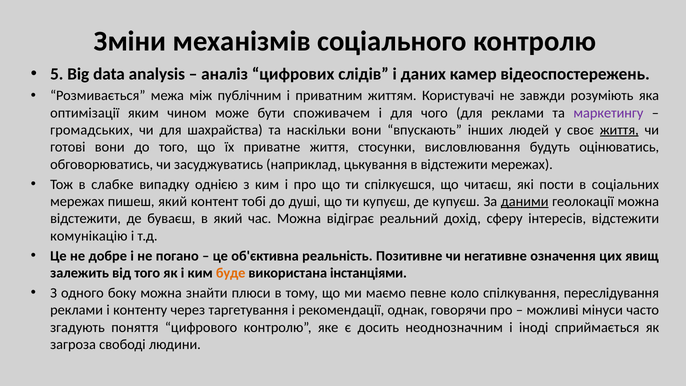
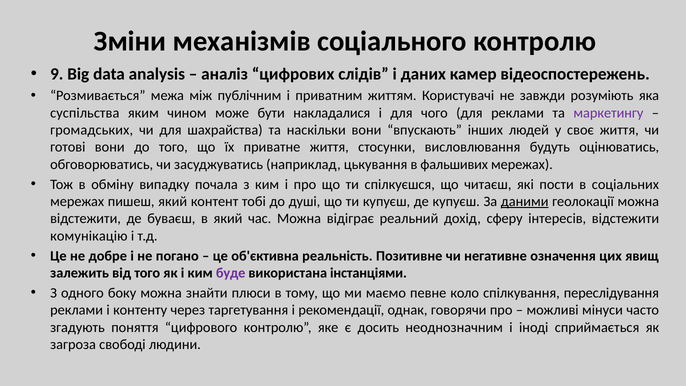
5: 5 -> 9
оптимізації: оптимізації -> суспільства
споживачем: споживачем -> накладалися
життя at (619, 130) underline: present -> none
в відстежити: відстежити -> фальшивих
слабке: слабке -> обміну
однією: однією -> почала
буде colour: orange -> purple
